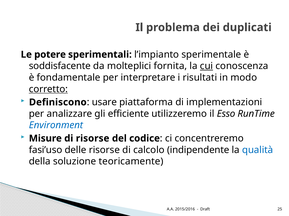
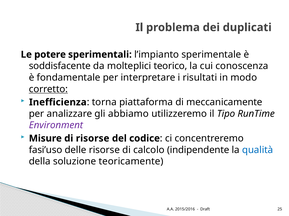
fornita: fornita -> teorico
cui underline: present -> none
Definiscono: Definiscono -> Inefficienza
usare: usare -> torna
implementazioni: implementazioni -> meccanicamente
efficiente: efficiente -> abbiamo
Esso: Esso -> Tipo
Environment colour: blue -> purple
